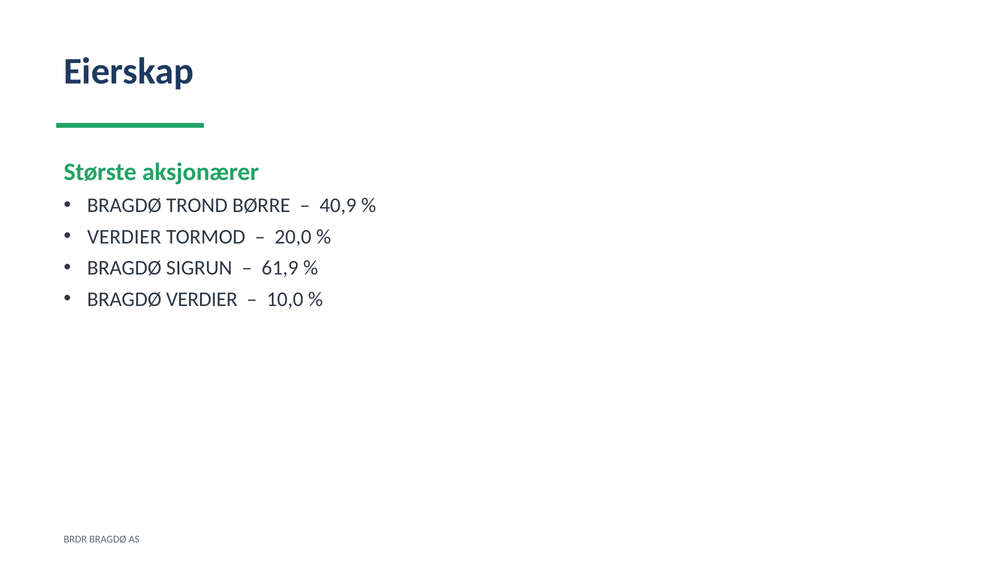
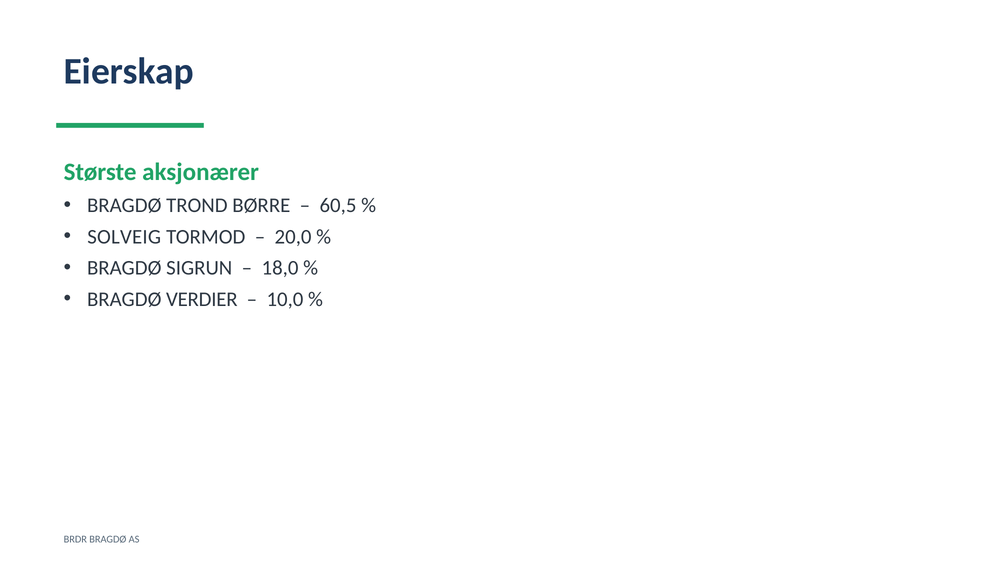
40,9: 40,9 -> 60,5
VERDIER at (124, 237): VERDIER -> SOLVEIG
61,9: 61,9 -> 18,0
